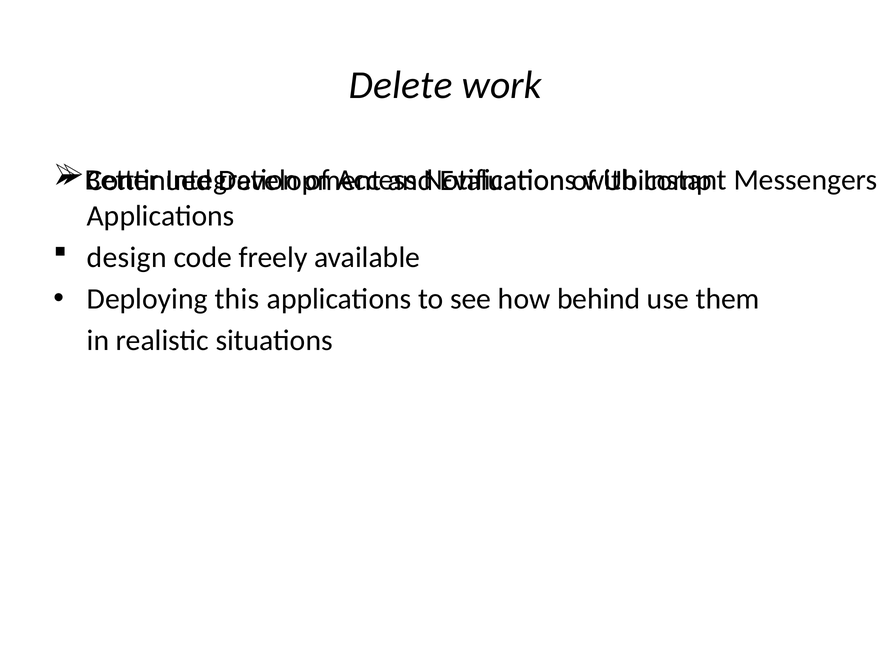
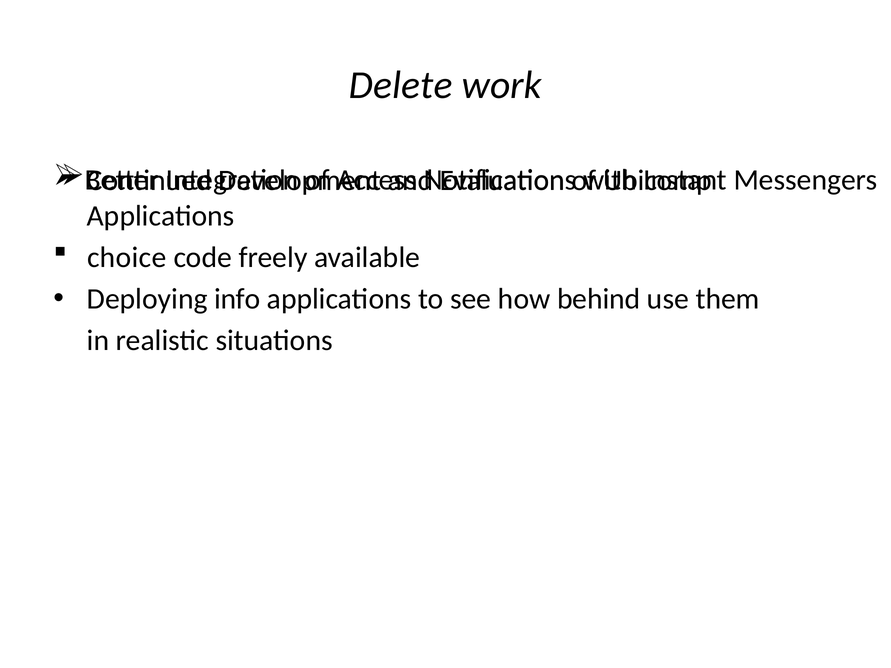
design: design -> choice
this: this -> info
